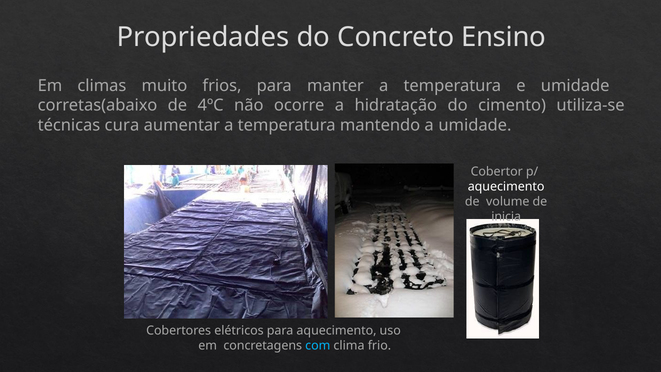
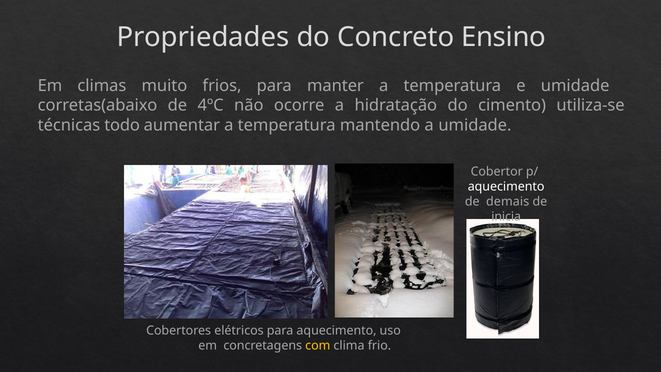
cura: cura -> todo
volume: volume -> demais
com colour: light blue -> yellow
